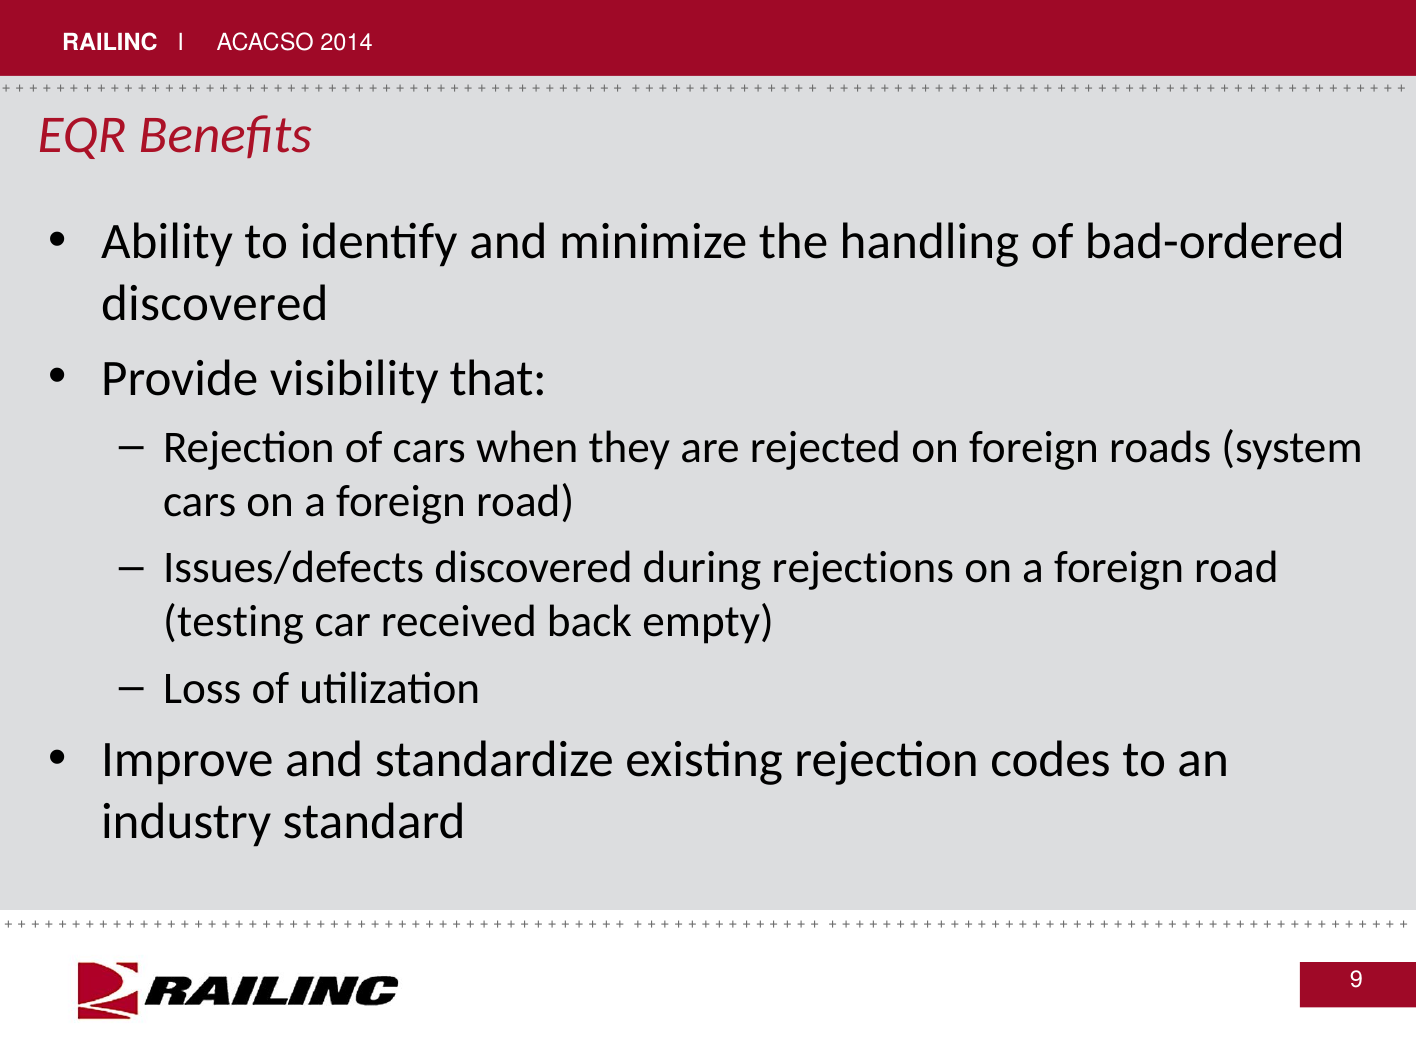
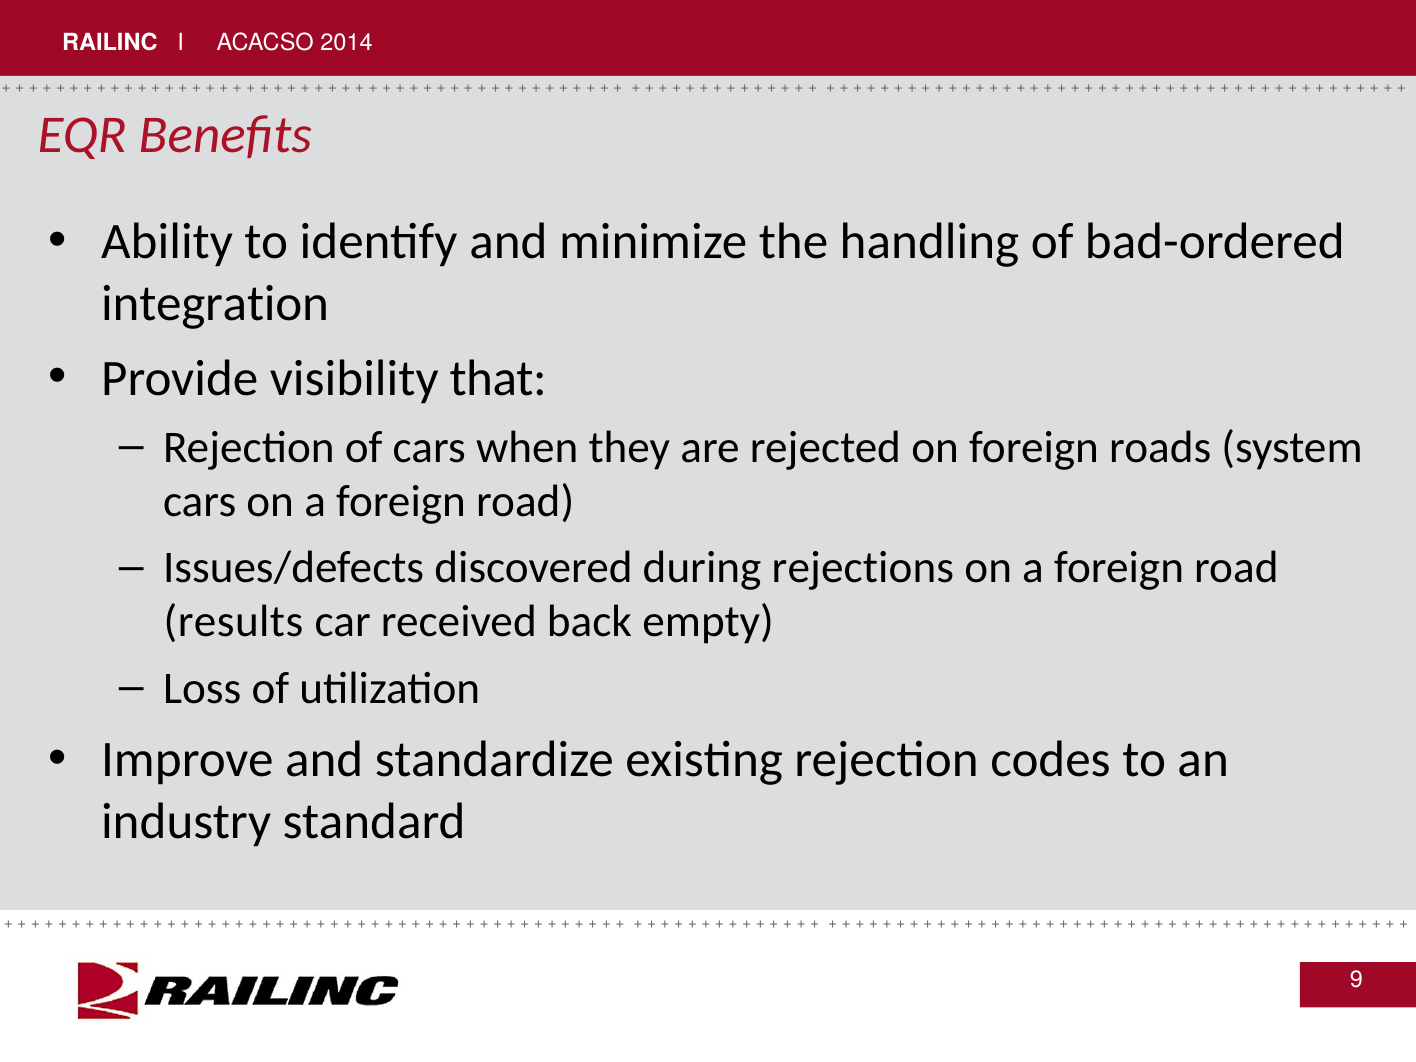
discovered at (215, 303): discovered -> integration
testing: testing -> results
